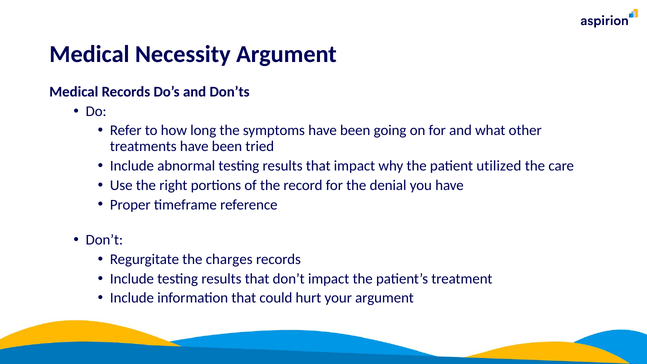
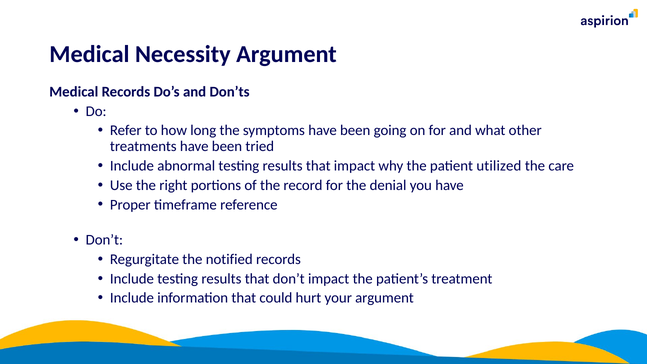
charges: charges -> notified
